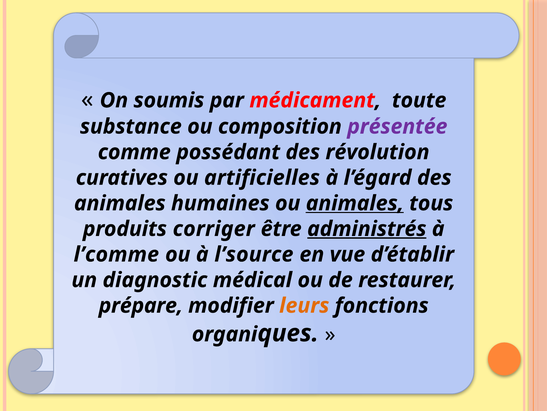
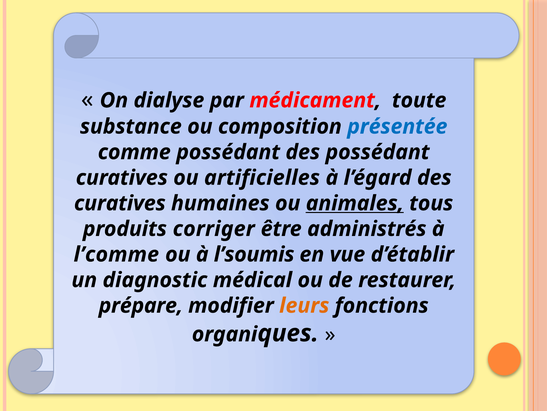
soumis: soumis -> dialyse
présentée colour: purple -> blue
des révolution: révolution -> possédant
animales at (120, 203): animales -> curatives
administrés underline: present -> none
l’source: l’source -> l’soumis
